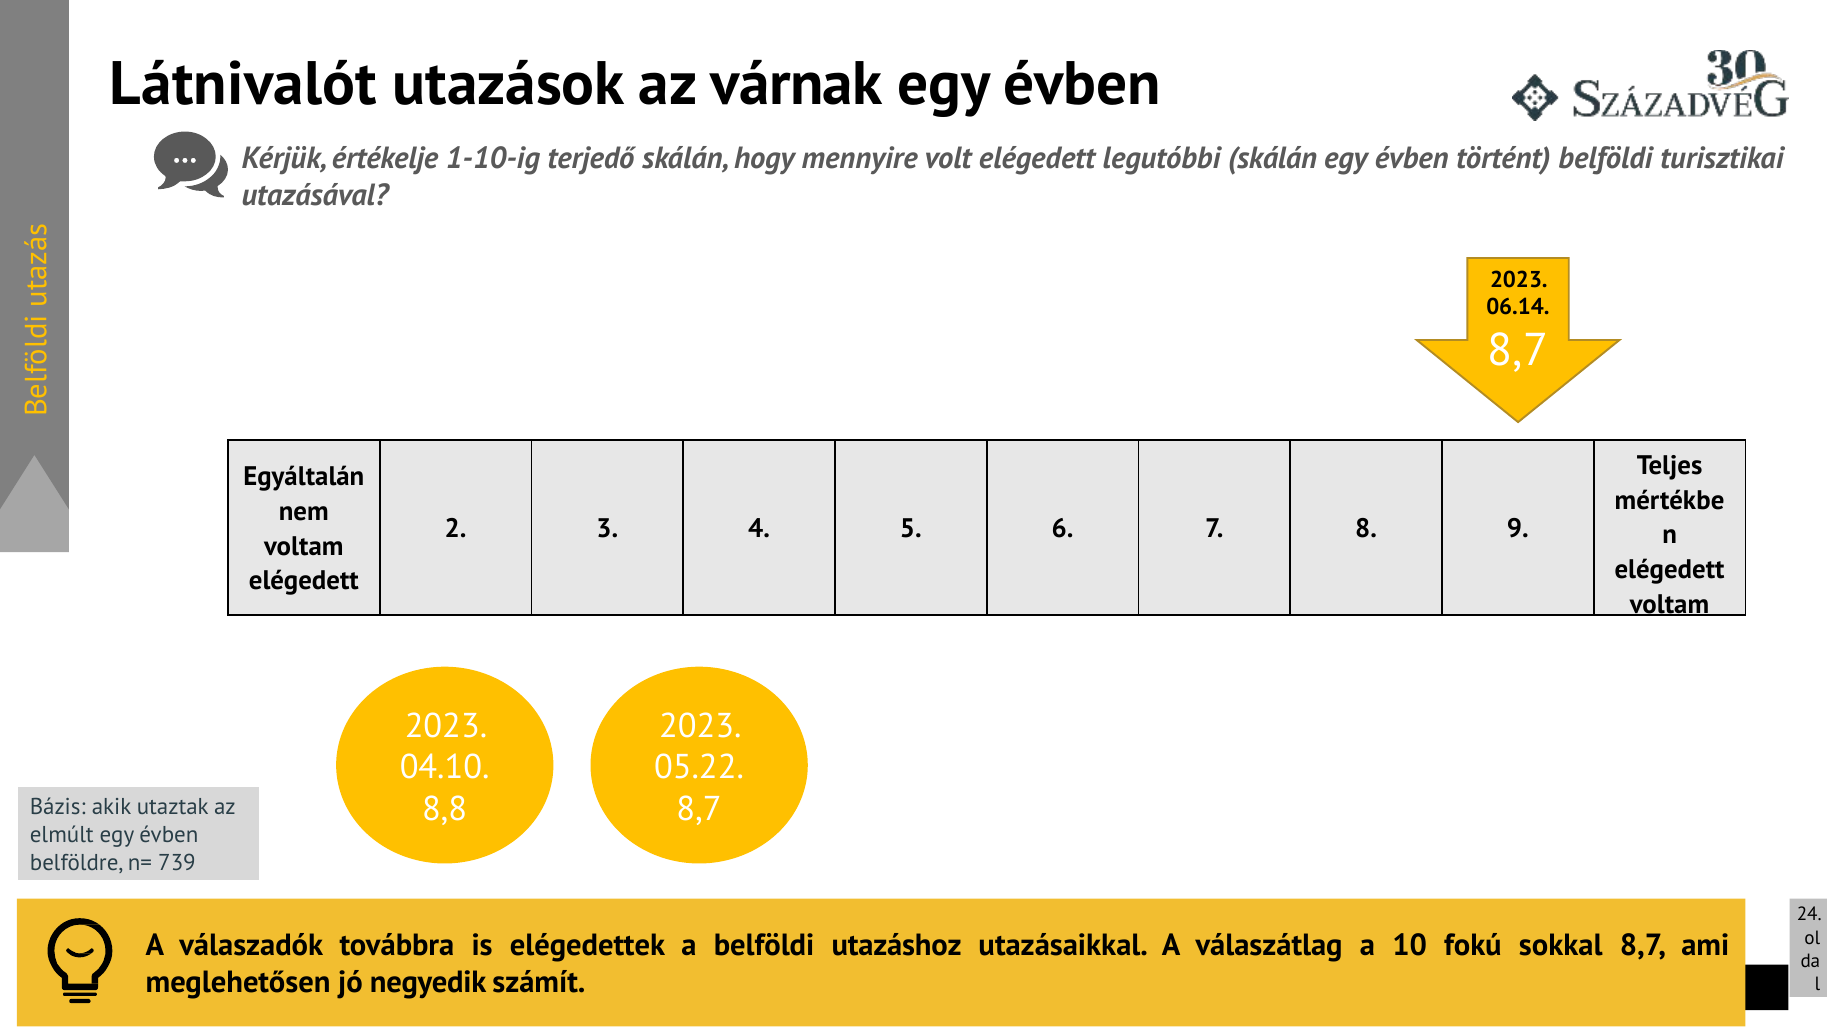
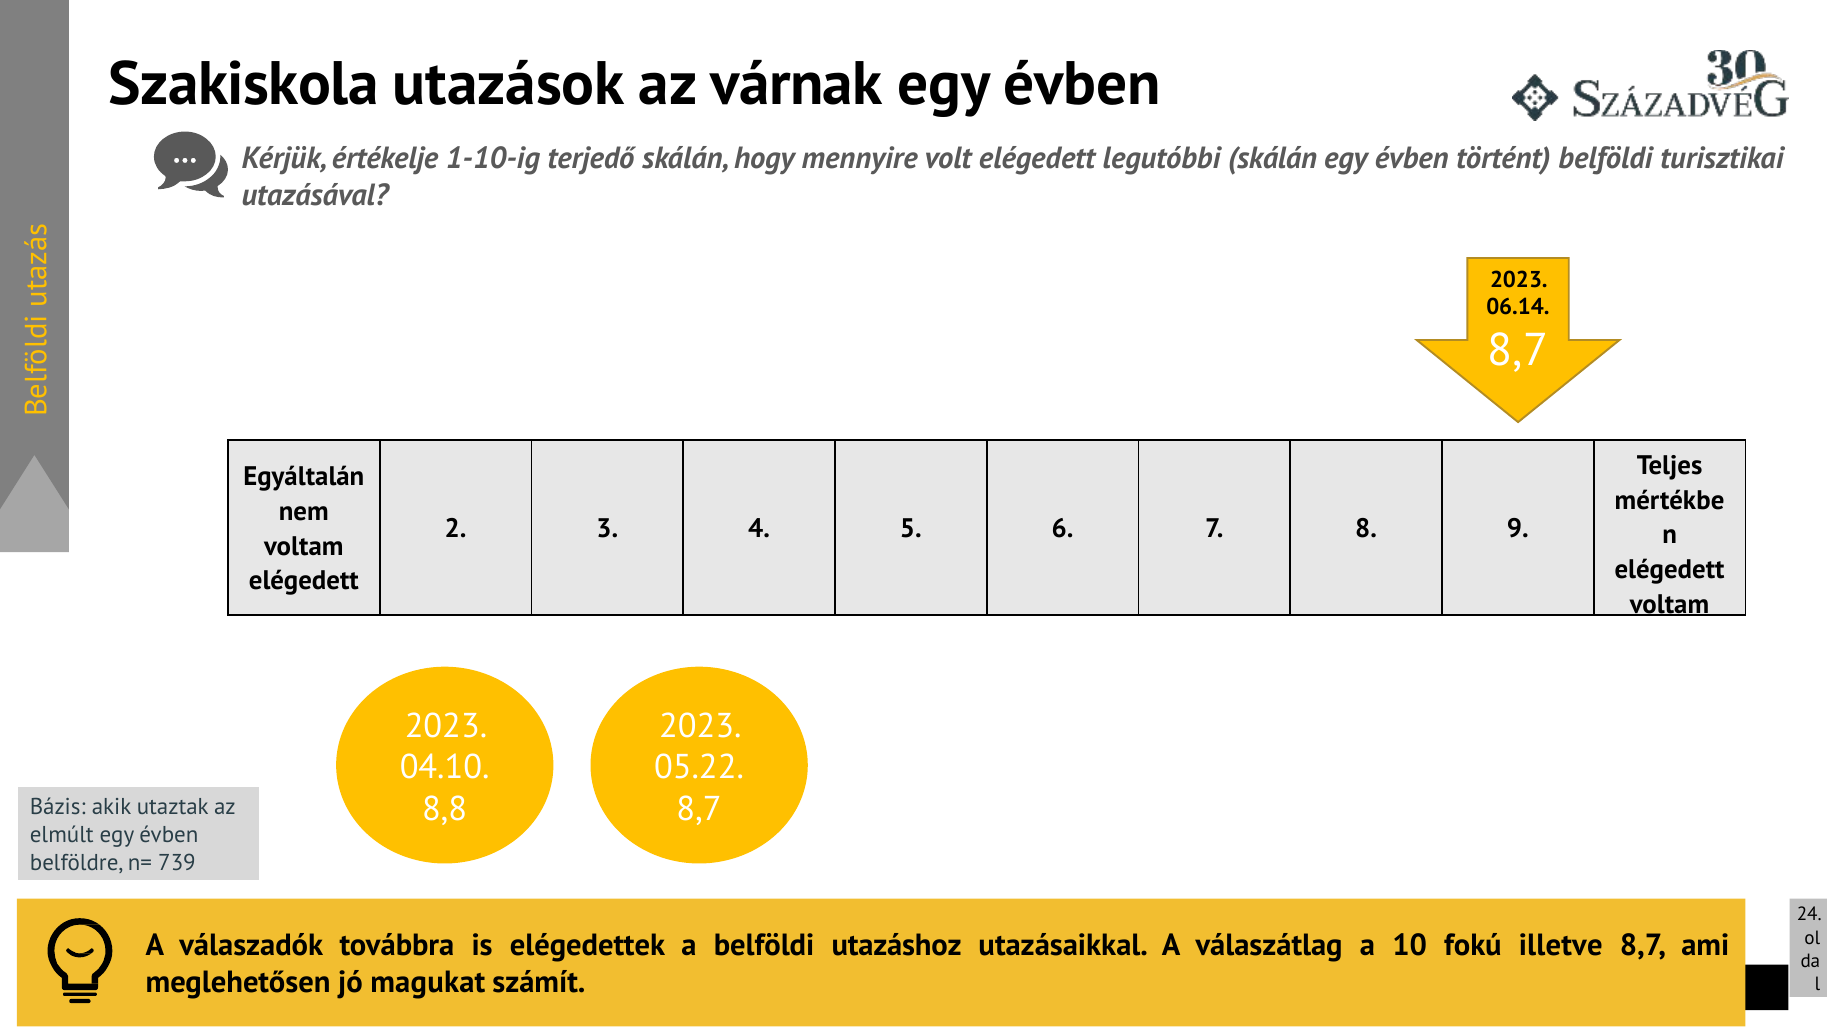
Látnivalót: Látnivalót -> Szakiskola
sokkal: sokkal -> illetve
negyedik: negyedik -> magukat
